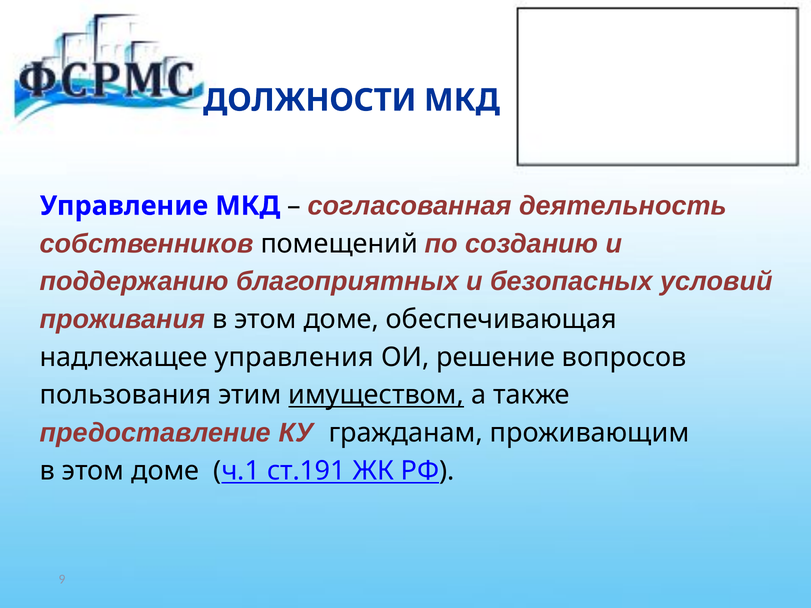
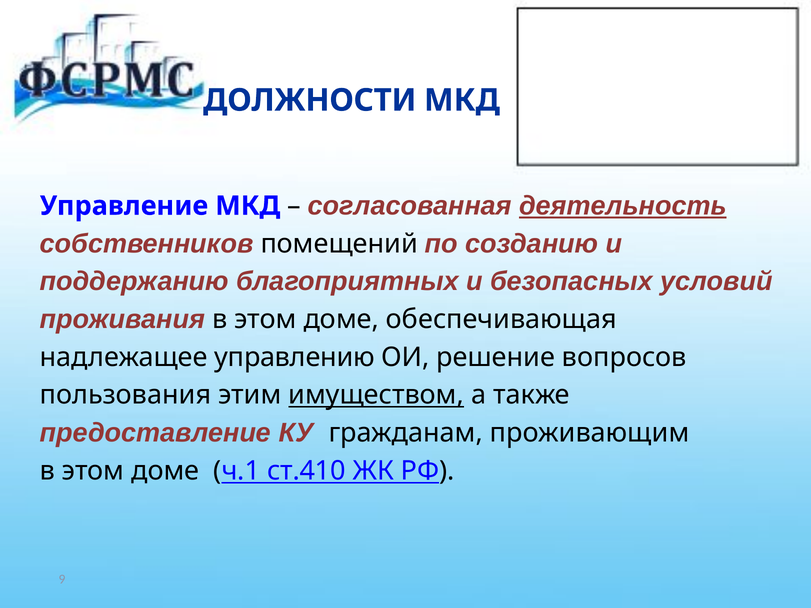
деятельность underline: none -> present
управления: управления -> управлению
ст.191: ст.191 -> ст.410
